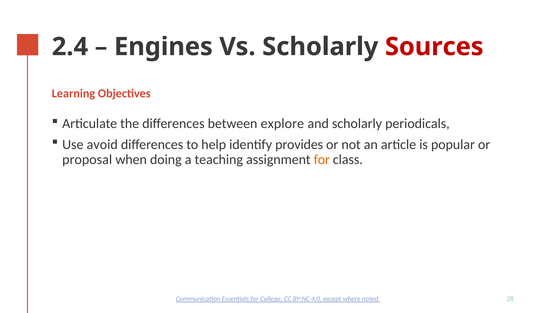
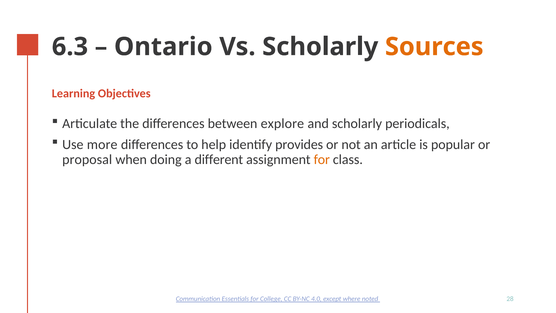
2.4: 2.4 -> 6.3
Engines: Engines -> Ontario
Sources colour: red -> orange
avoid: avoid -> more
teaching: teaching -> different
